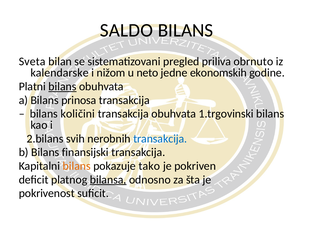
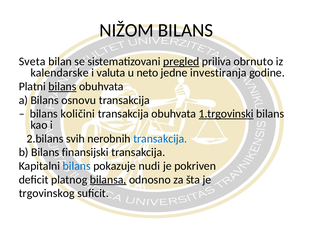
SALDO: SALDO -> NIŽOM
pregled underline: none -> present
nižom: nižom -> valuta
ekonomskih: ekonomskih -> investiranja
prinosa: prinosa -> osnovu
1.trgovinski underline: none -> present
bilans at (77, 166) colour: orange -> blue
tako: tako -> nudi
pokrivenost: pokrivenost -> trgovinskog
